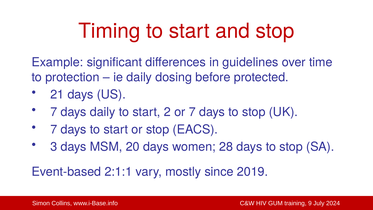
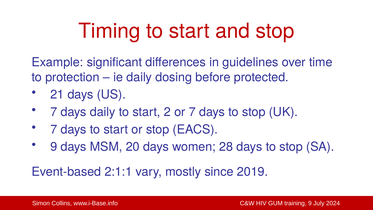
3 at (54, 147): 3 -> 9
